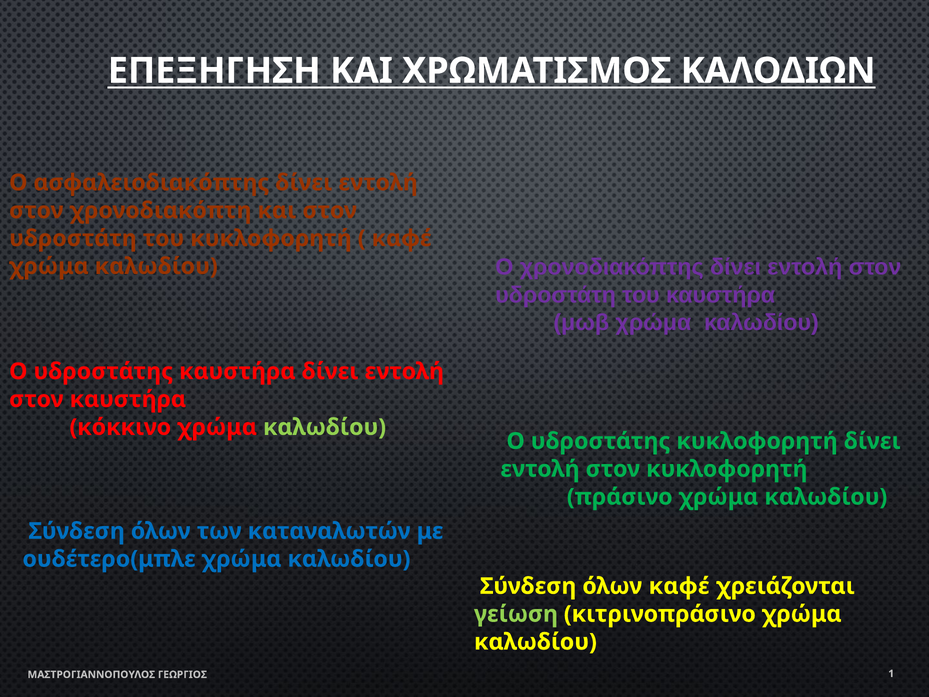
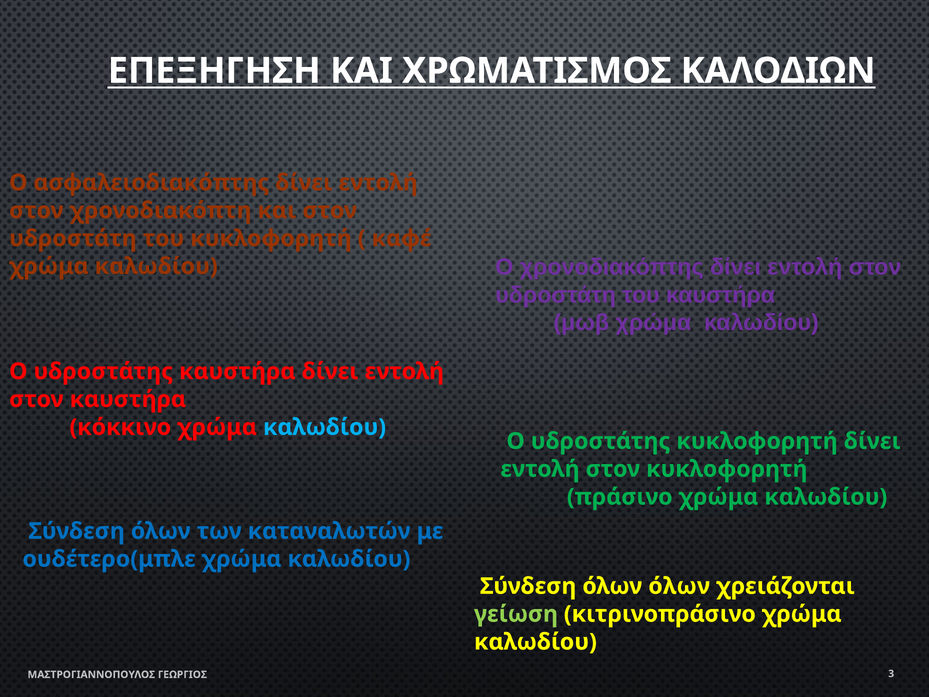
καλωδίου at (325, 427) colour: light green -> light blue
όλων καφέ: καφέ -> όλων
1: 1 -> 3
